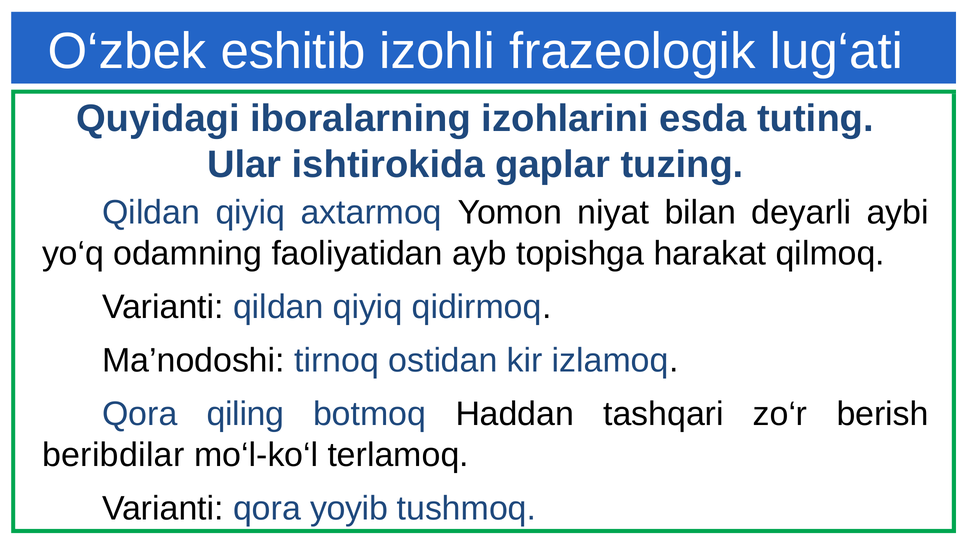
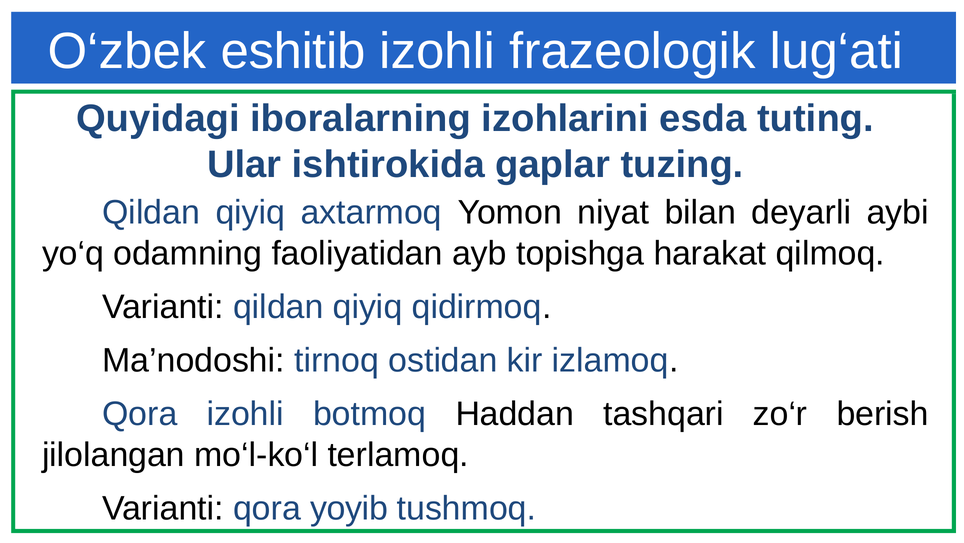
Qora qiling: qiling -> izohli
beribdilar: beribdilar -> jilolangan
